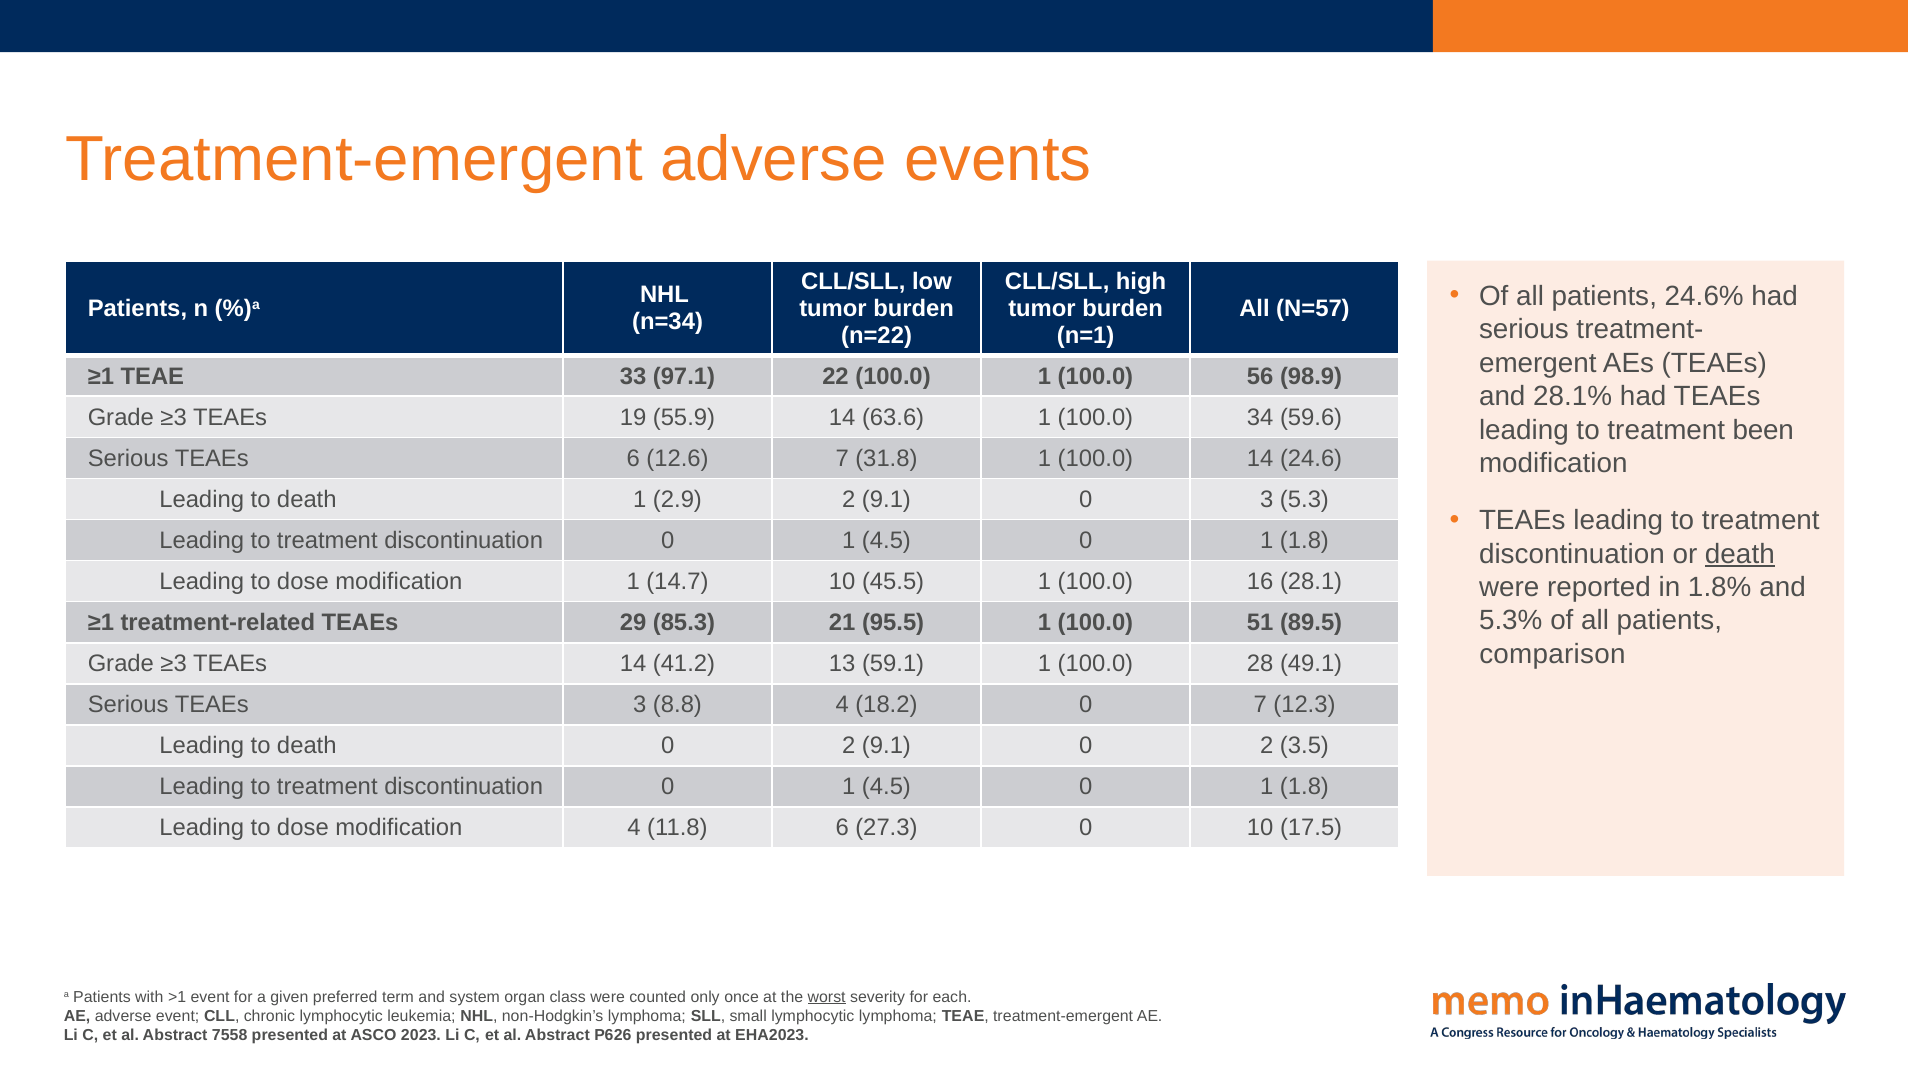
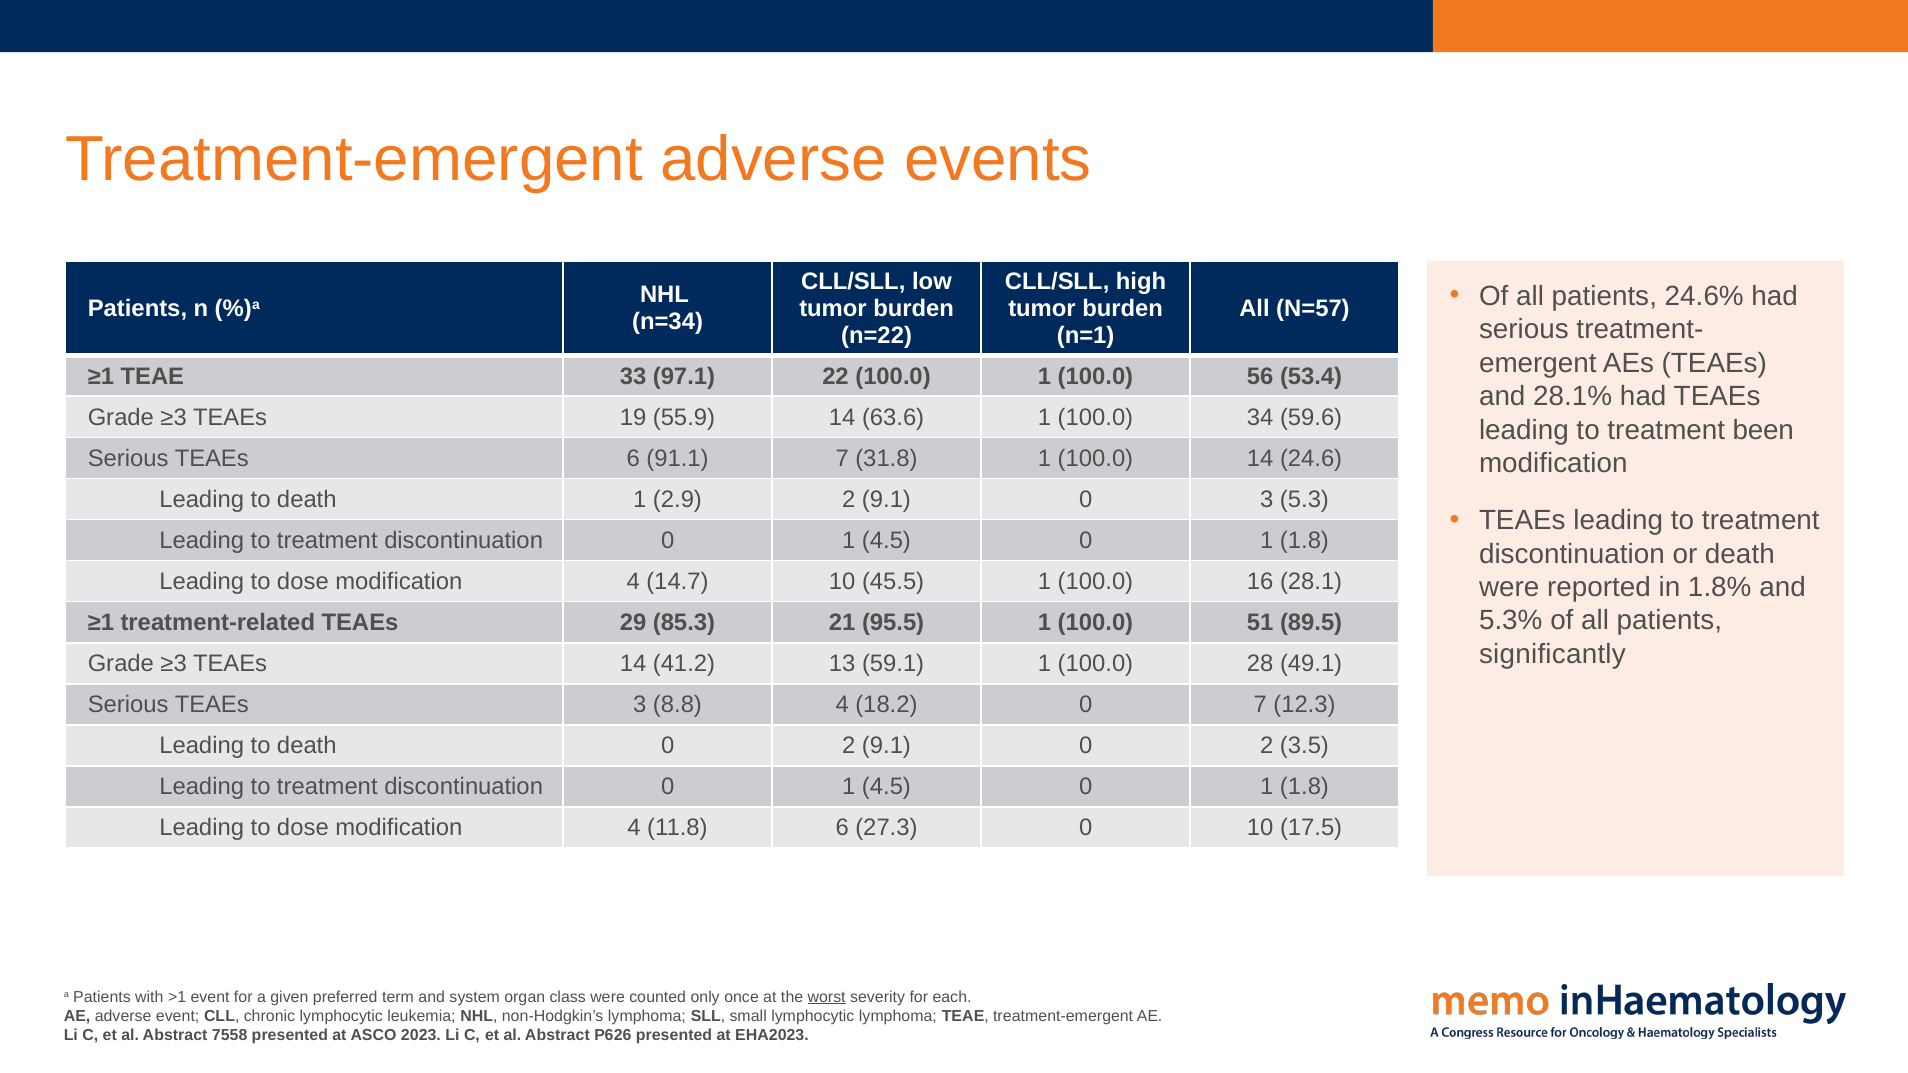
98.9: 98.9 -> 53.4
12.6: 12.6 -> 91.1
death at (1740, 554) underline: present -> none
1 at (633, 582): 1 -> 4
comparison: comparison -> significantly
